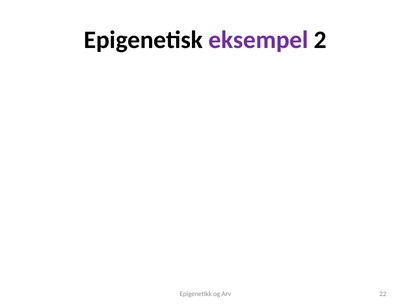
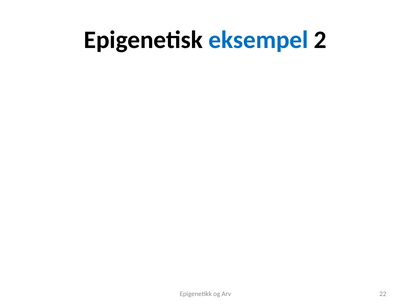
eksempel colour: purple -> blue
